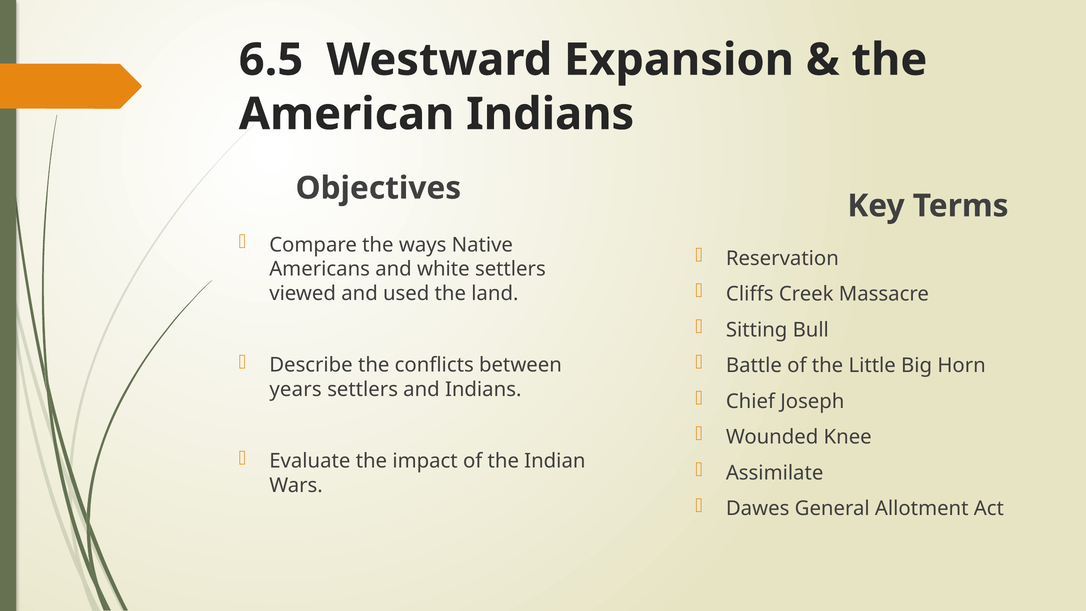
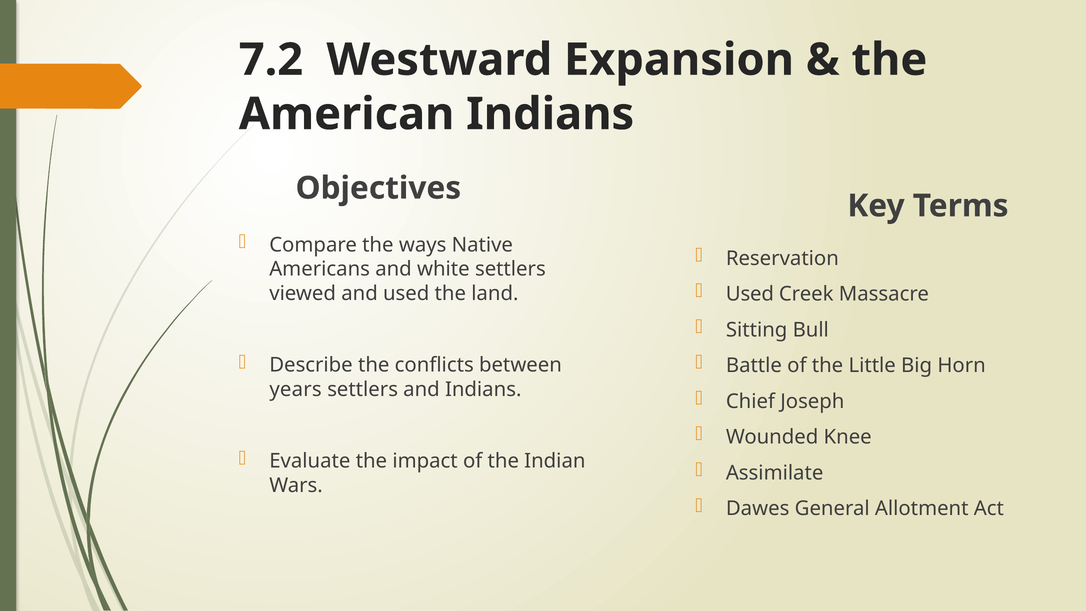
6.5: 6.5 -> 7.2
Cliffs at (750, 294): Cliffs -> Used
